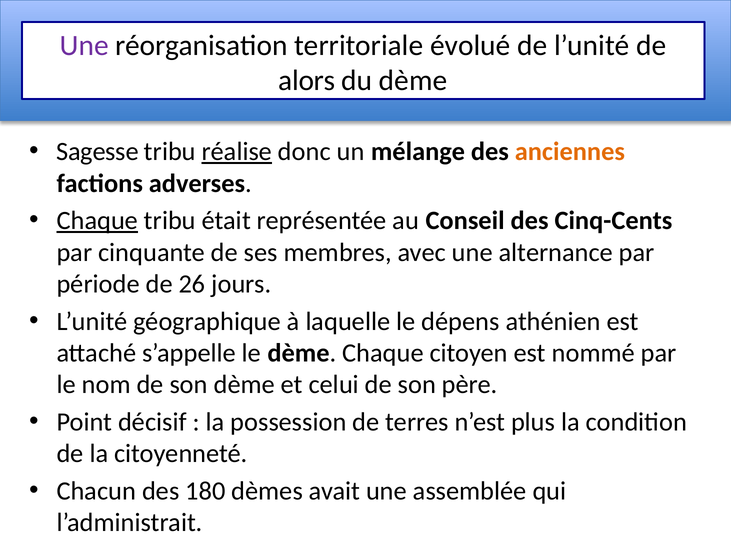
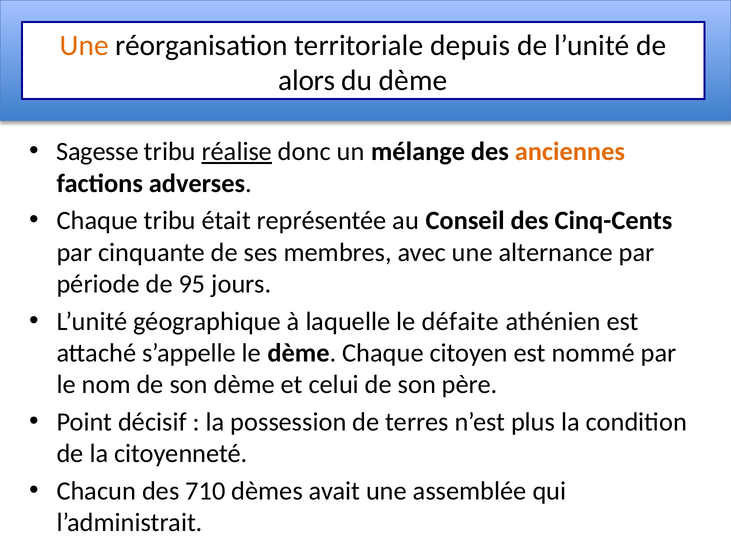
Une at (84, 45) colour: purple -> orange
évolué: évolué -> depuis
Chaque at (97, 221) underline: present -> none
26: 26 -> 95
dépens: dépens -> défaite
180: 180 -> 710
